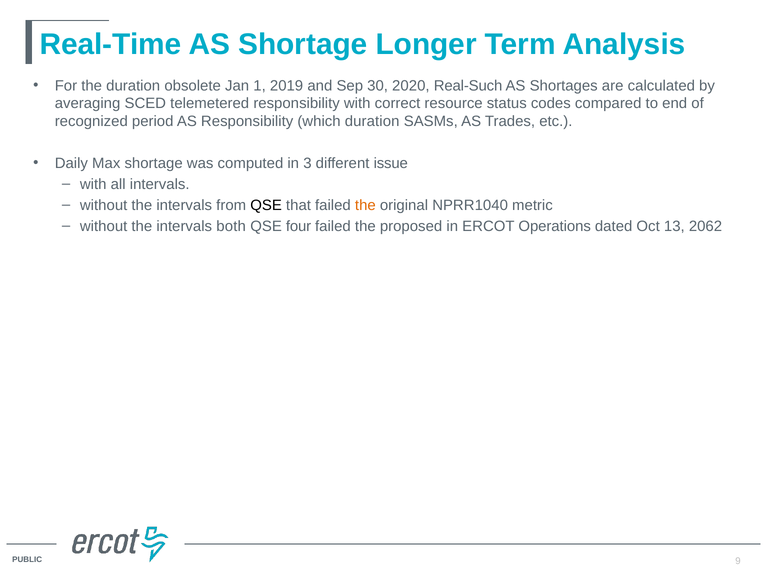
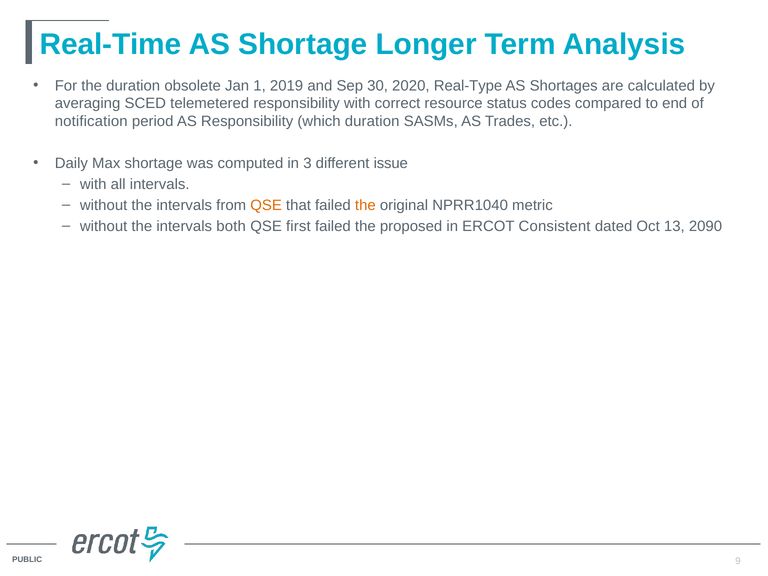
Real-Such: Real-Such -> Real-Type
recognized: recognized -> notification
QSE at (266, 205) colour: black -> orange
four: four -> first
Operations: Operations -> Consistent
2062: 2062 -> 2090
